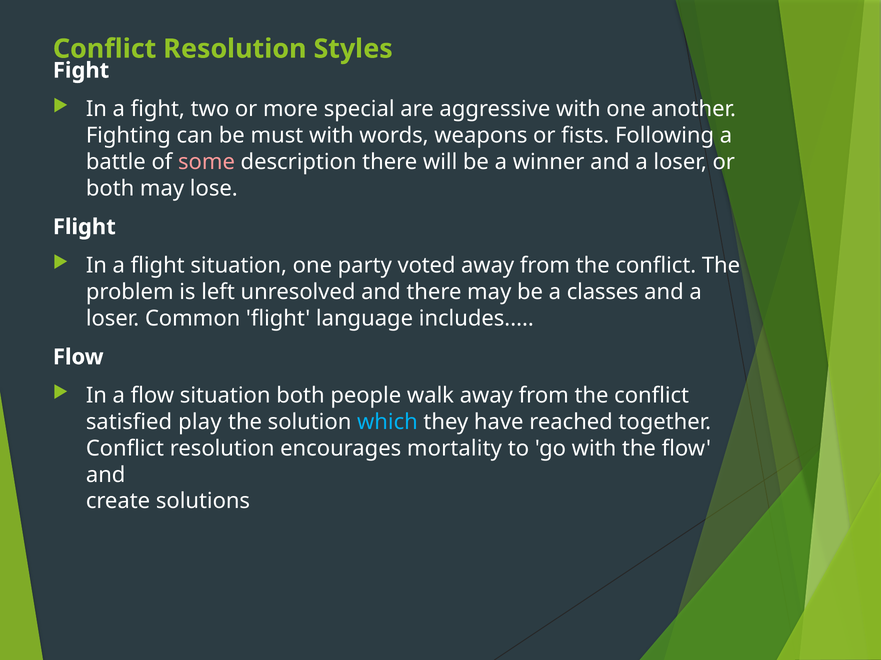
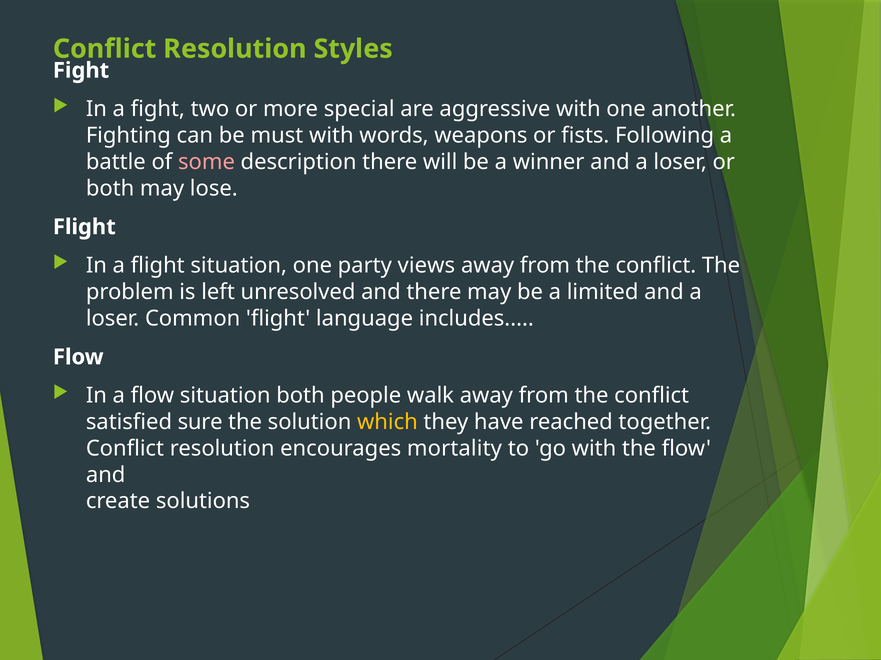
voted: voted -> views
classes: classes -> limited
play: play -> sure
which colour: light blue -> yellow
